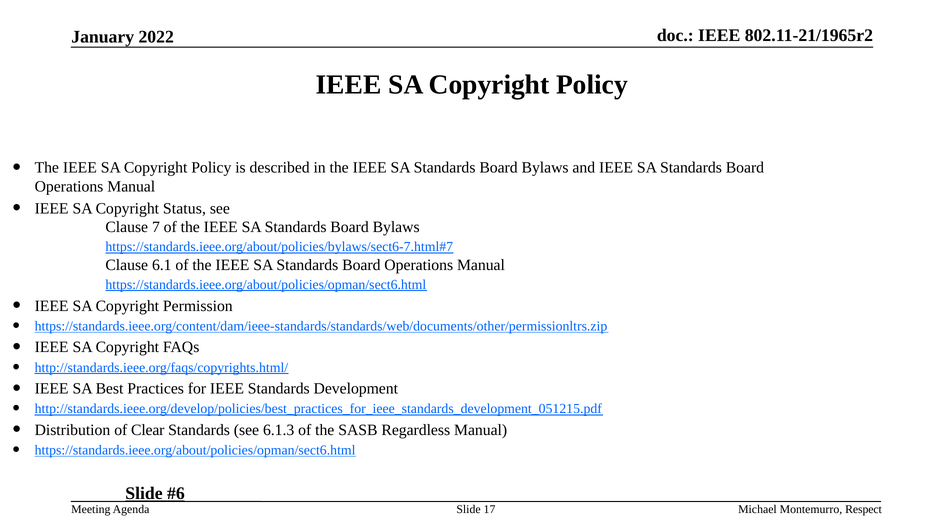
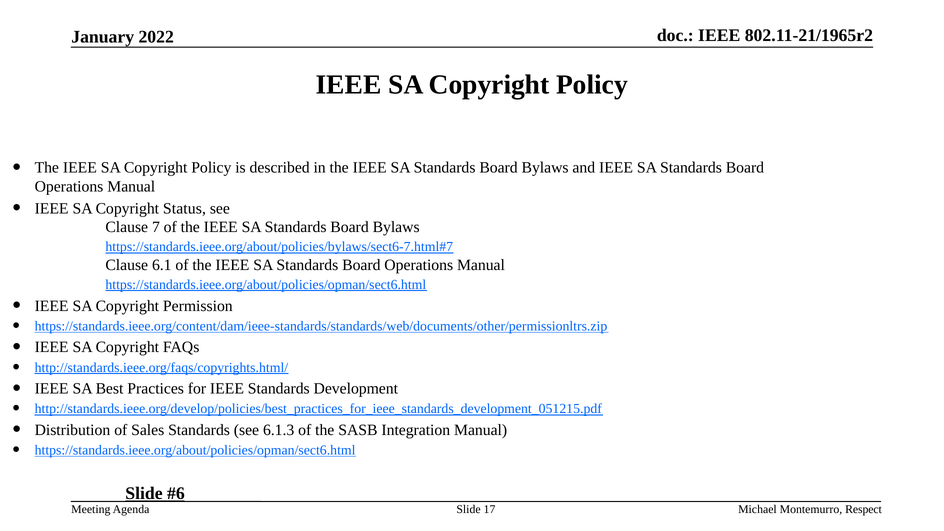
Clear: Clear -> Sales
Regardless: Regardless -> Integration
